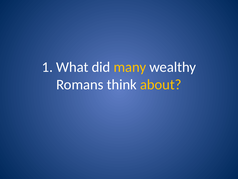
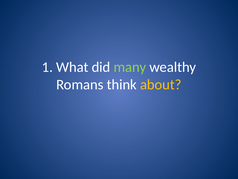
many colour: yellow -> light green
